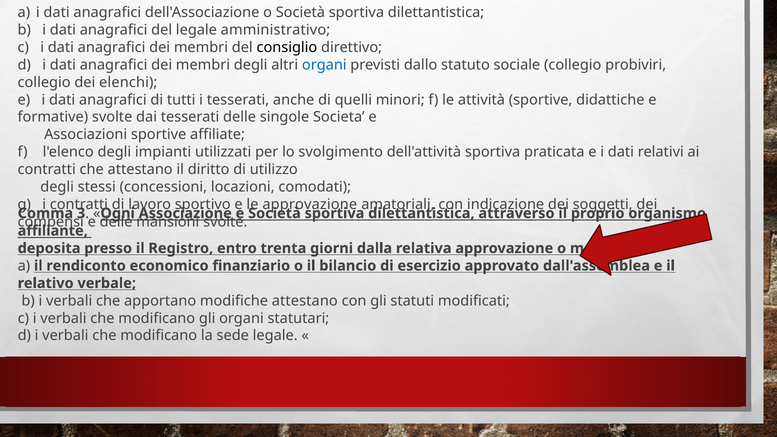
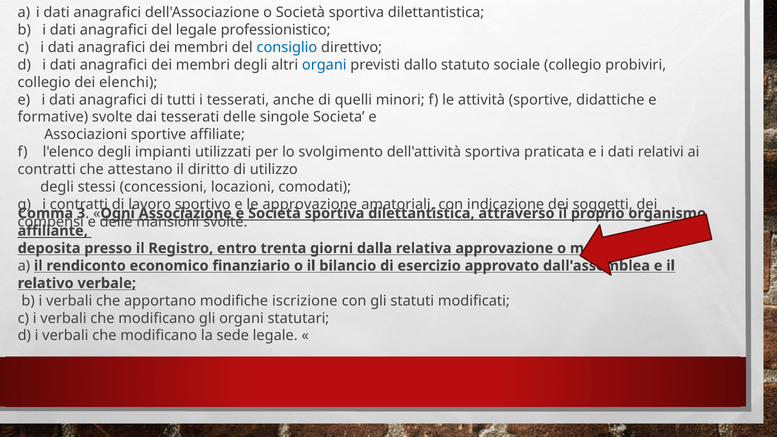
amministrativo: amministrativo -> professionistico
consiglio colour: black -> blue
modifiche attestano: attestano -> iscrizione
